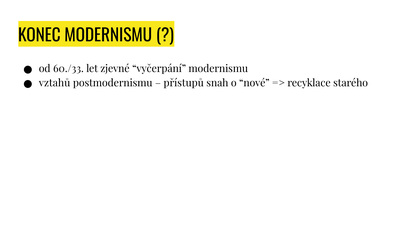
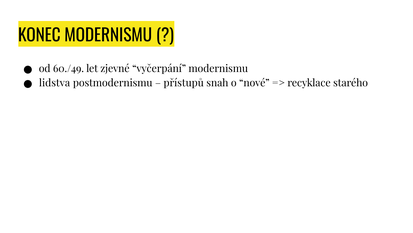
60./33: 60./33 -> 60./49
vztahů: vztahů -> lidstva
